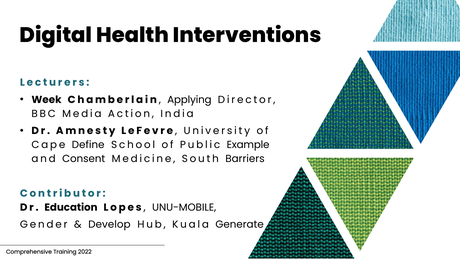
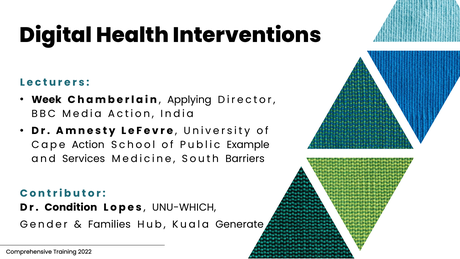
Cape Define: Define -> Action
Consent: Consent -> Services
Education: Education -> Condition
UNU-MOBILE: UNU-MOBILE -> UNU-WHICH
Develop: Develop -> Families
